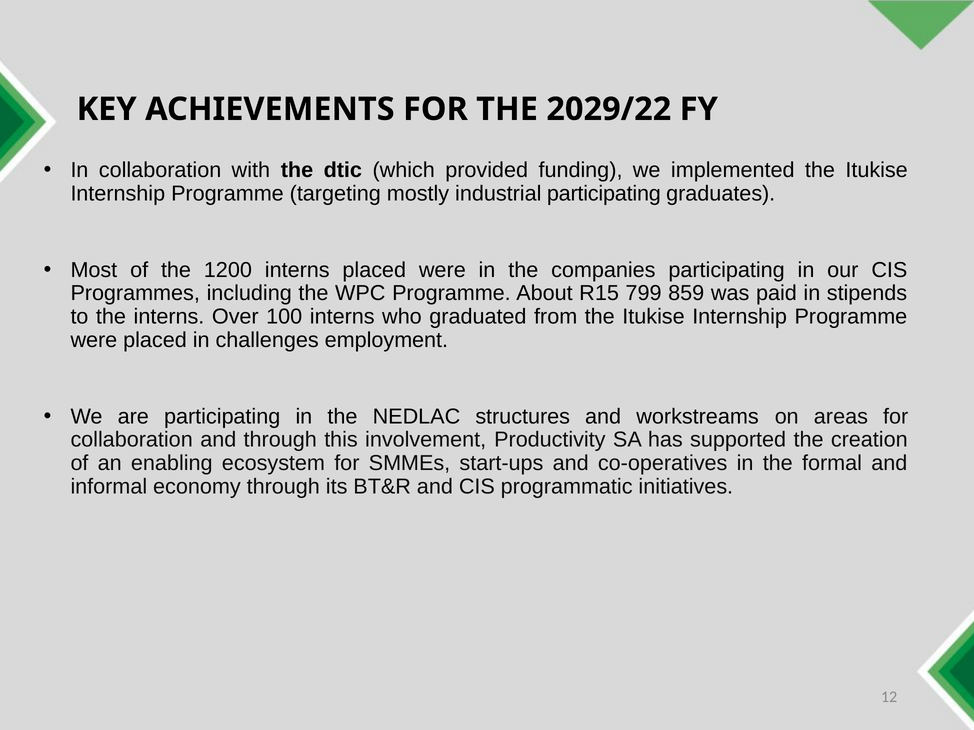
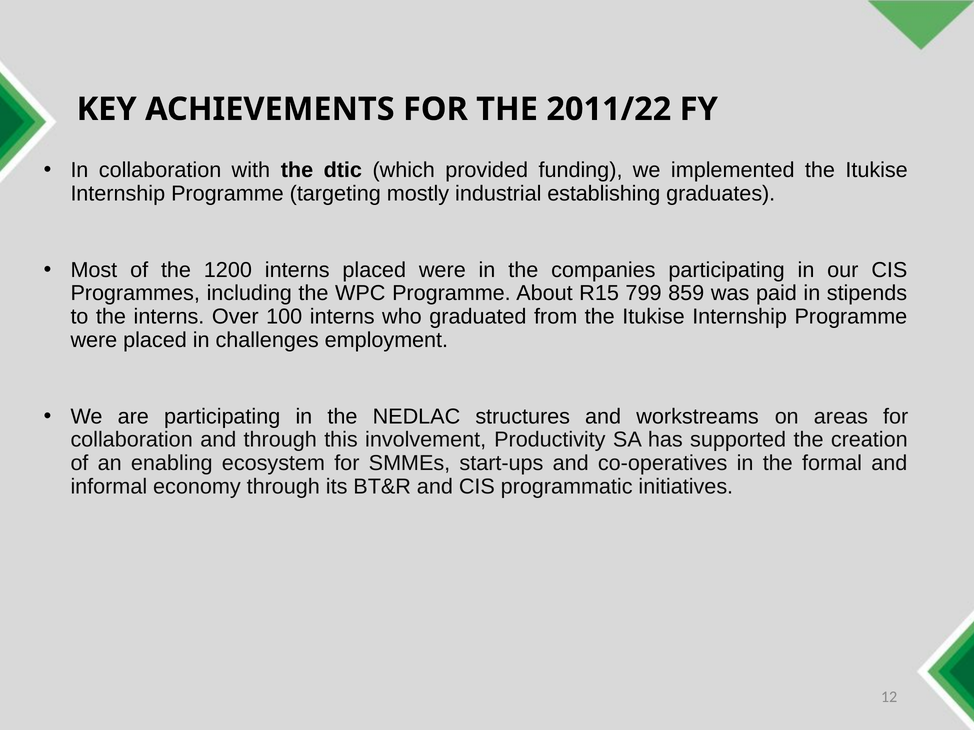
2029/22: 2029/22 -> 2011/22
industrial participating: participating -> establishing
